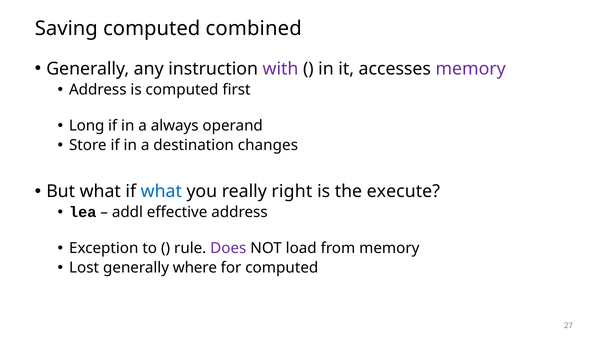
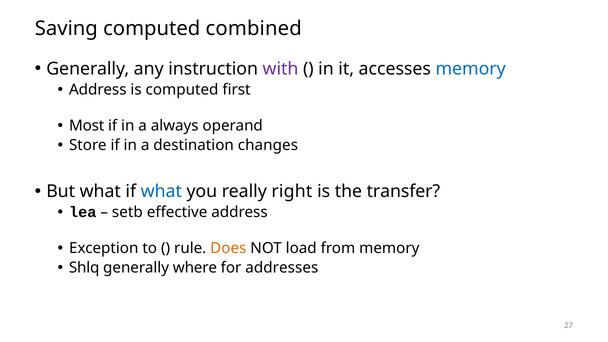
memory at (471, 69) colour: purple -> blue
Long: Long -> Most
execute: execute -> transfer
addl: addl -> setb
Does colour: purple -> orange
Lost: Lost -> Shlq
for computed: computed -> addresses
